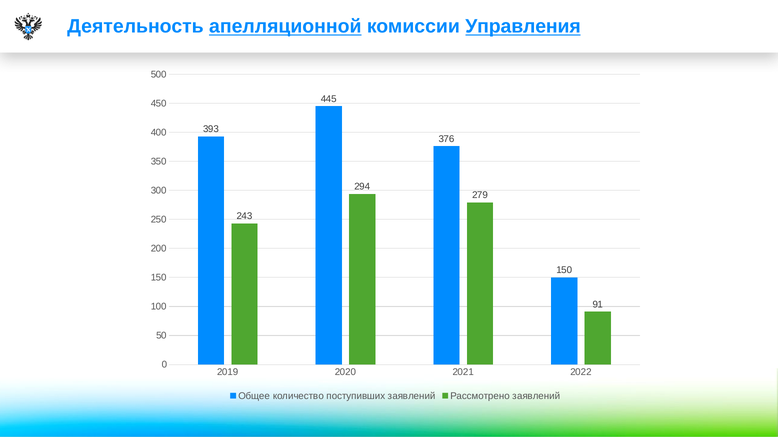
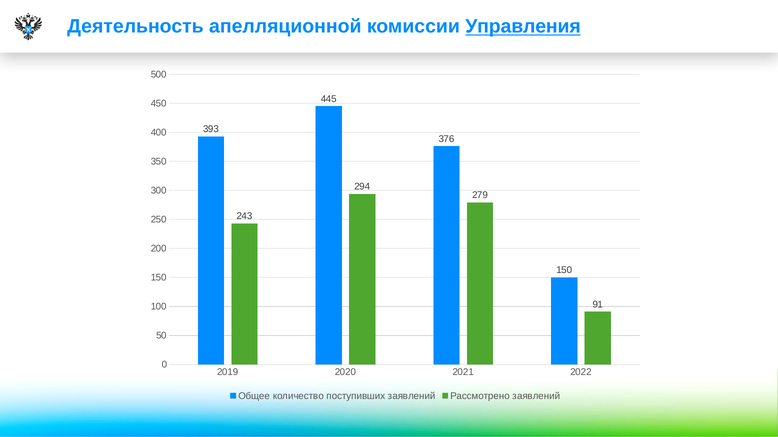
апелляционной underline: present -> none
